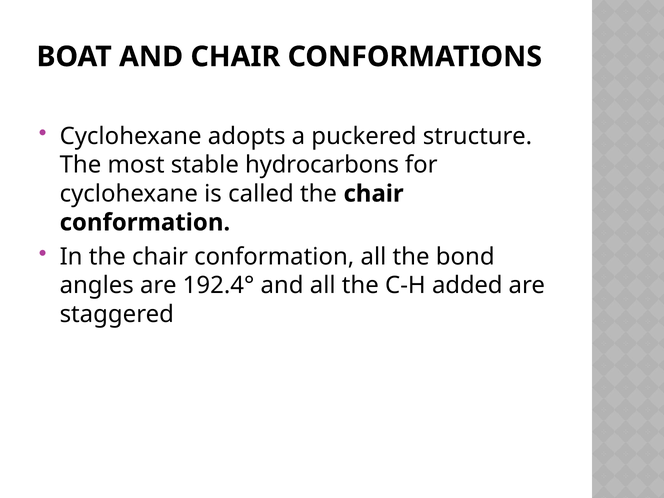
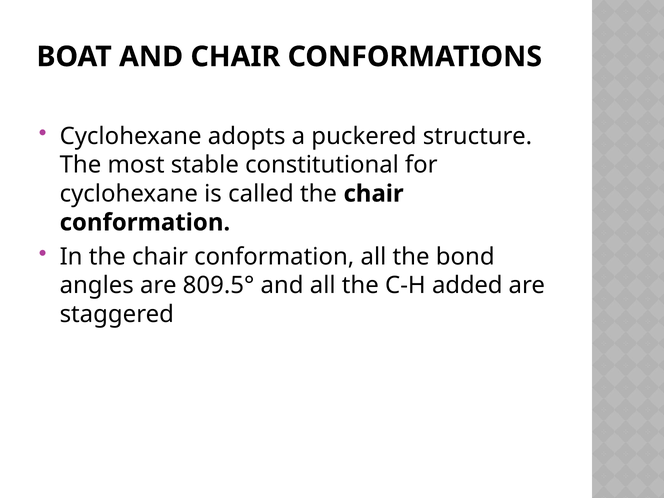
hydrocarbons: hydrocarbons -> constitutional
192.4°: 192.4° -> 809.5°
